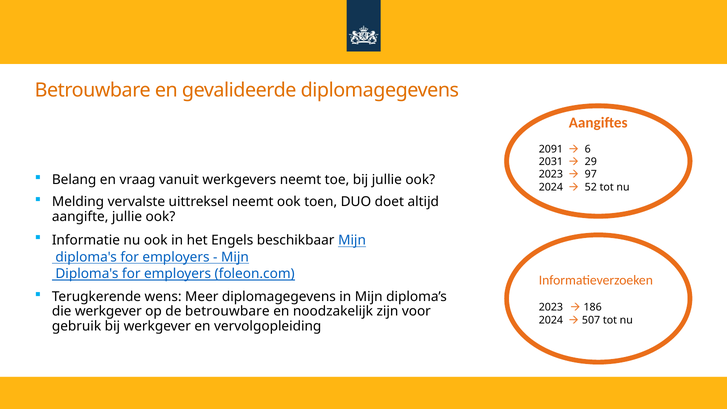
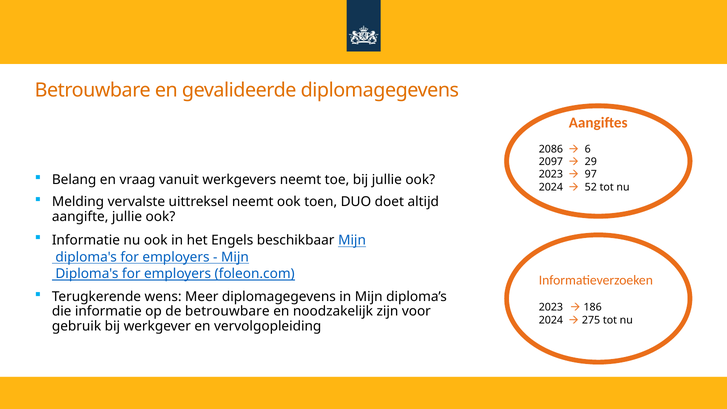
2091: 2091 -> 2086
2031: 2031 -> 2097
die werkgever: werkgever -> informatie
507: 507 -> 275
